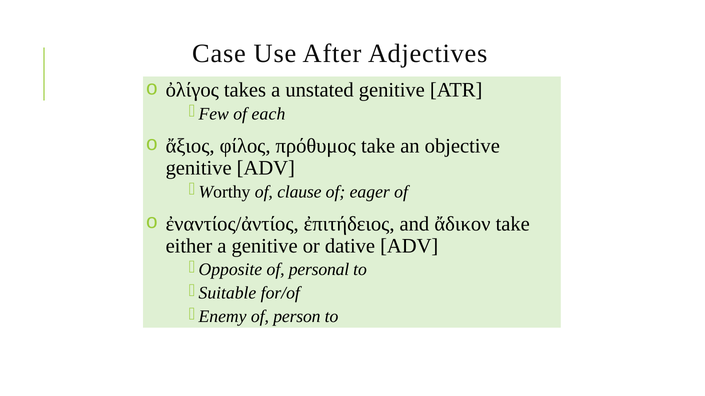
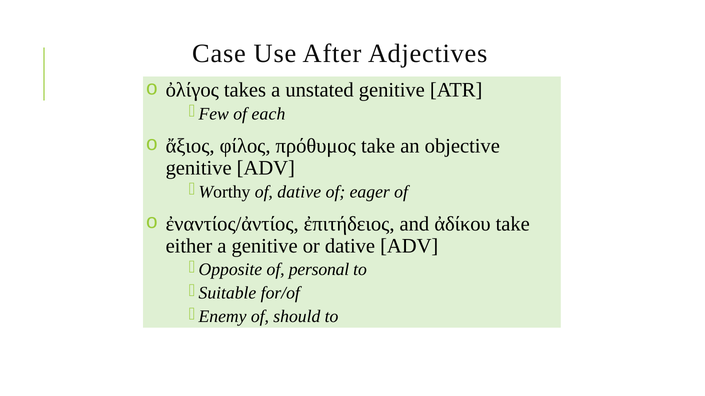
of clause: clause -> dative
ἄδικον: ἄδικον -> ἀδίκου
person: person -> should
